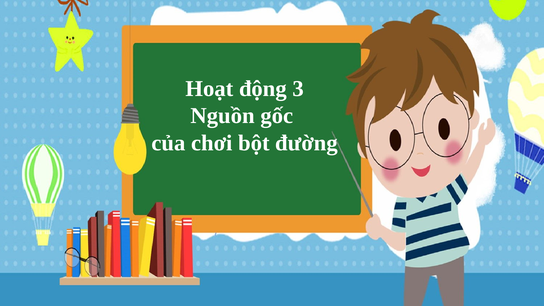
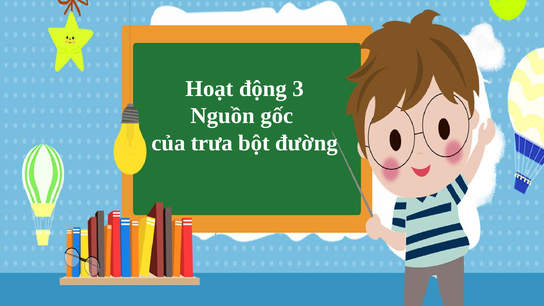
chơi: chơi -> trưa
